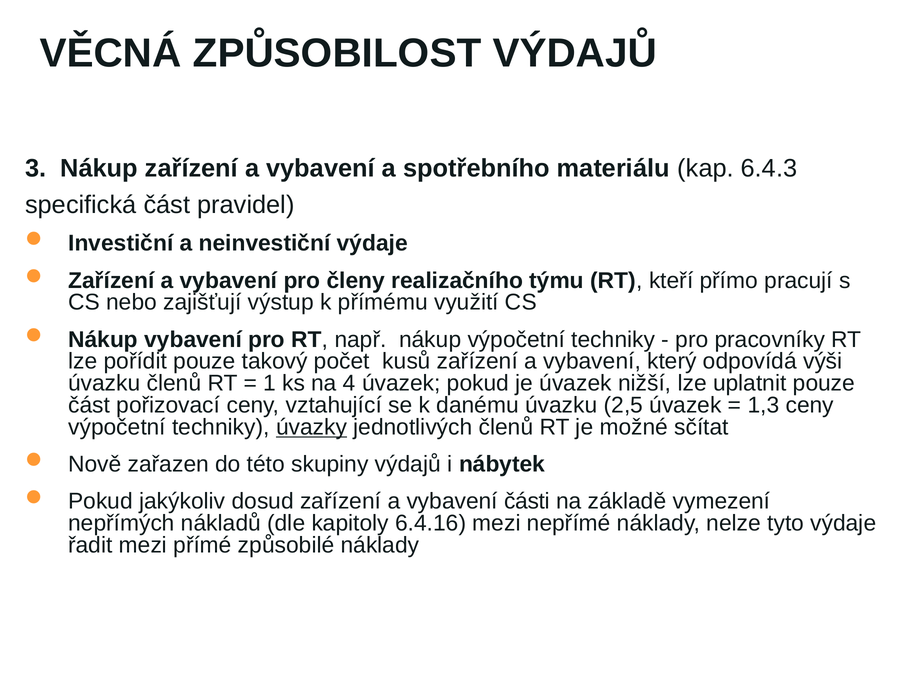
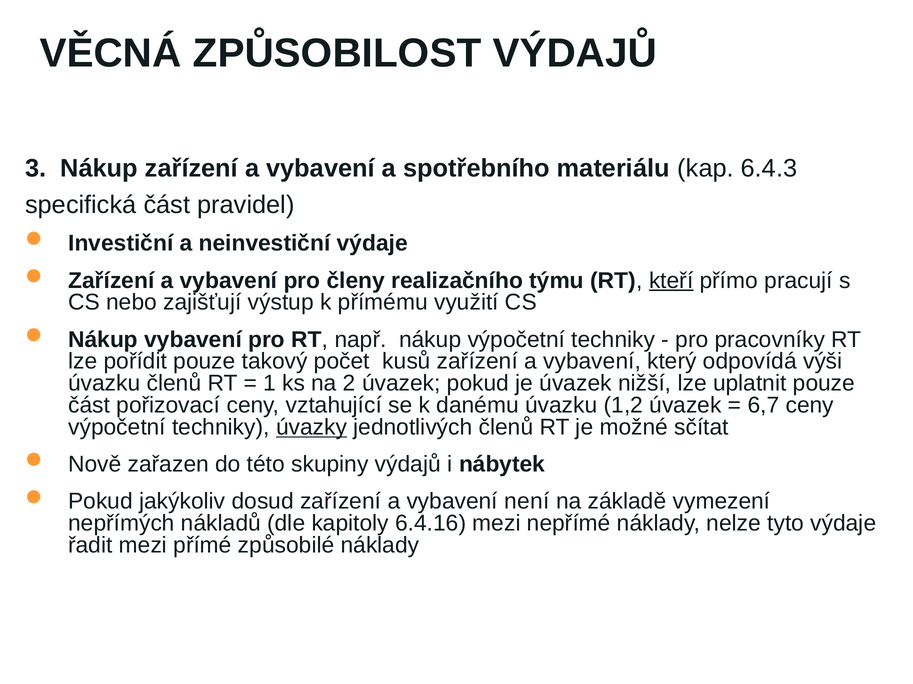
kteří underline: none -> present
4: 4 -> 2
2,5: 2,5 -> 1,2
1,3: 1,3 -> 6,7
části: části -> není
